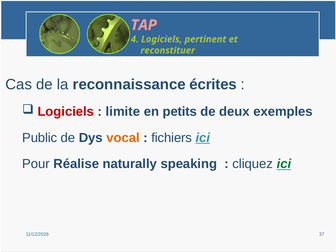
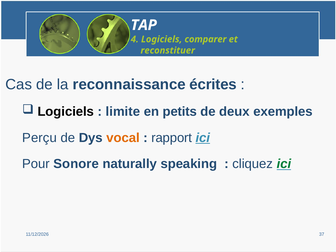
TAP colour: pink -> white
pertinent: pertinent -> comparer
Logiciels at (66, 112) colour: red -> black
Public: Public -> Perçu
fichiers: fichiers -> rapport
Réalise: Réalise -> Sonore
